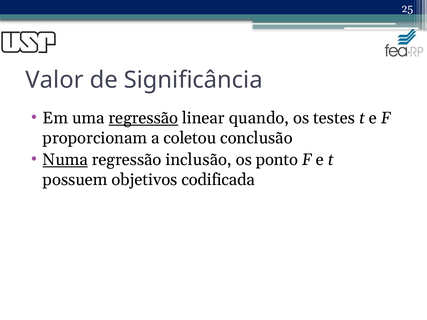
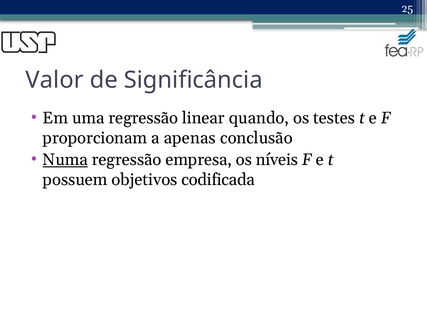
regressão at (143, 118) underline: present -> none
coletou: coletou -> apenas
inclusão: inclusão -> empresa
ponto: ponto -> níveis
